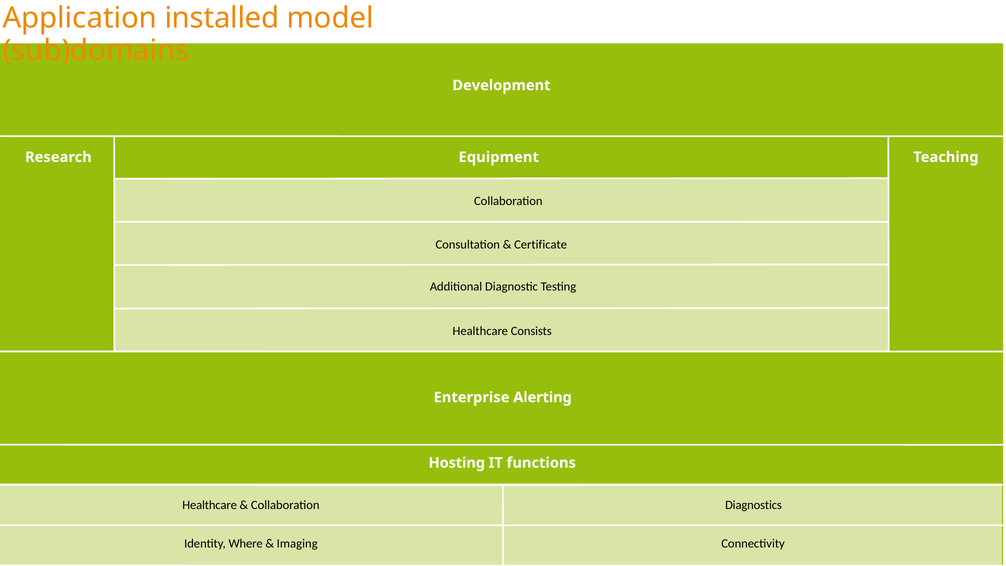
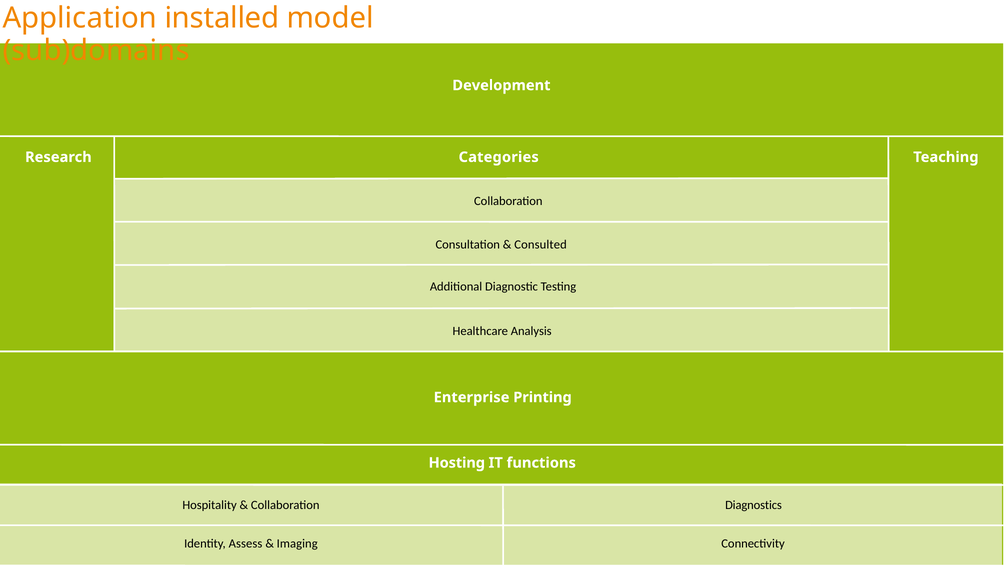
Equipment: Equipment -> Categories
Certificate: Certificate -> Consulted
Consists: Consists -> Analysis
Alerting: Alerting -> Printing
Healthcare at (210, 505): Healthcare -> Hospitality
Where: Where -> Assess
